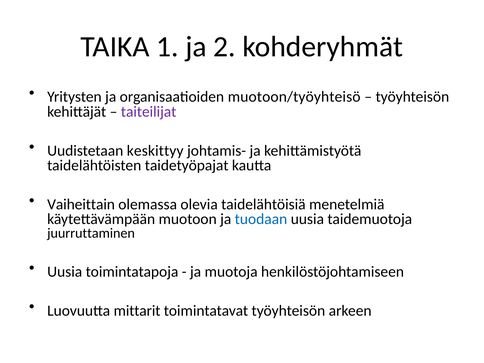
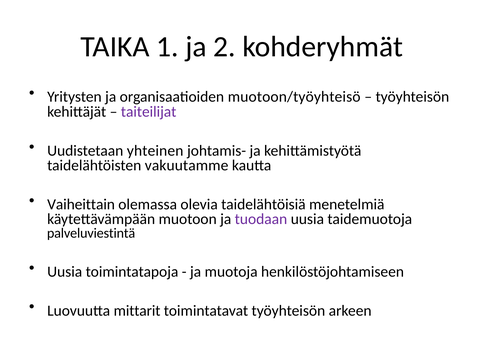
keskittyy: keskittyy -> yhteinen
taidetyöpajat: taidetyöpajat -> vakuutamme
tuodaan colour: blue -> purple
juurruttaminen: juurruttaminen -> palveluviestintä
